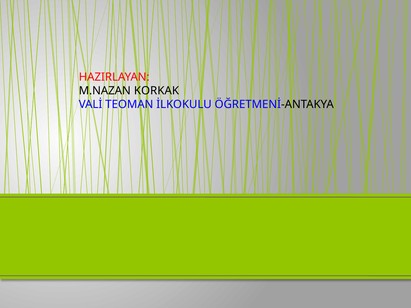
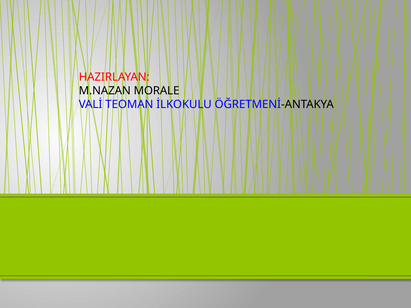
KORKAK: KORKAK -> MORALE
